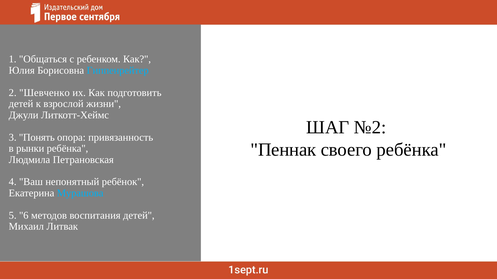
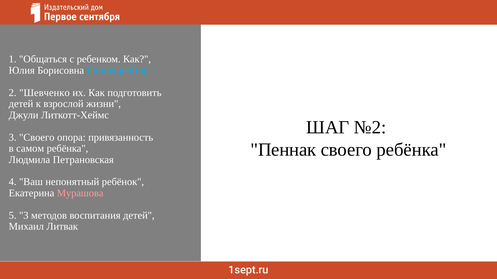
3 Понять: Понять -> Своего
рынки: рынки -> самом
Мурашова colour: light blue -> pink
5 6: 6 -> 3
